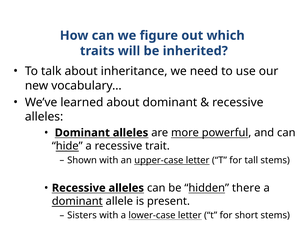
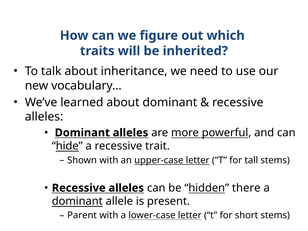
Sisters: Sisters -> Parent
